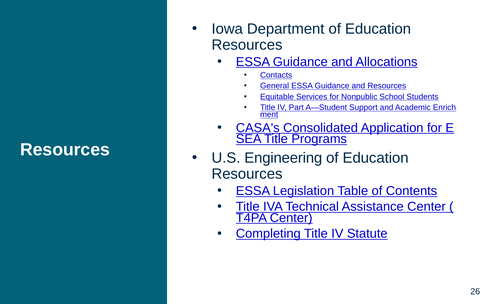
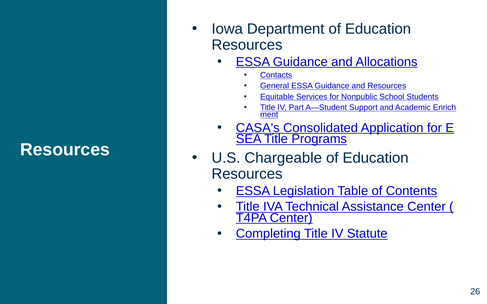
Engineering: Engineering -> Chargeable
